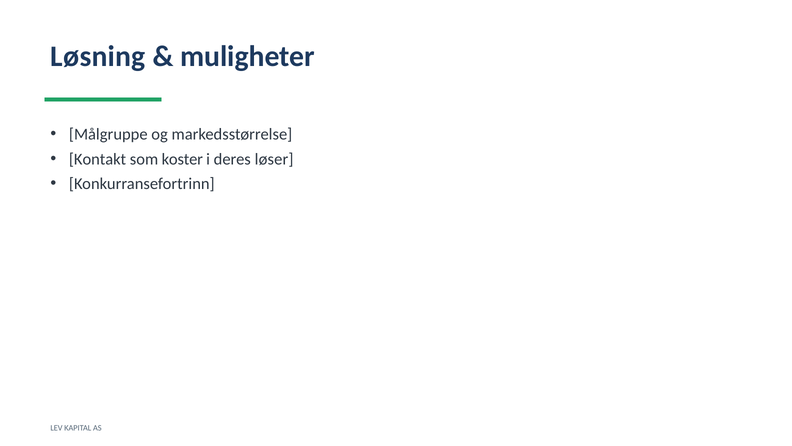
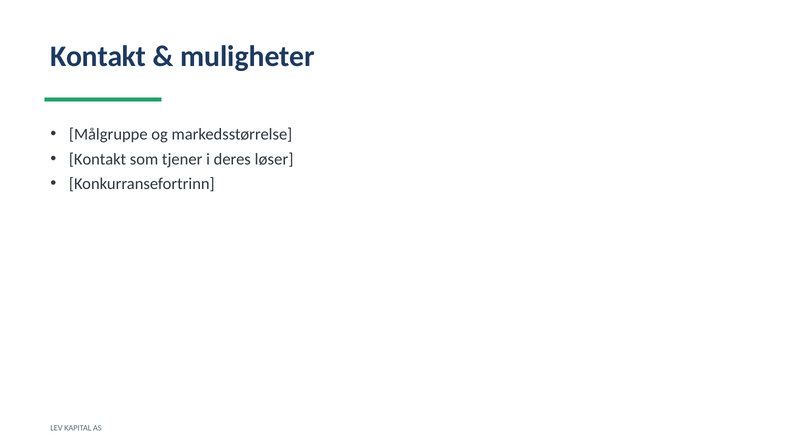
Løsning at (98, 57): Løsning -> Kontakt
koster: koster -> tjener
